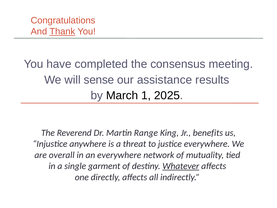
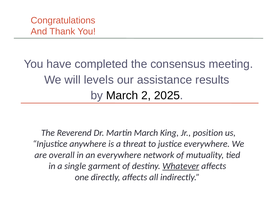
Thank underline: present -> none
sense: sense -> levels
1: 1 -> 2
Martin Range: Range -> March
benefits: benefits -> position
